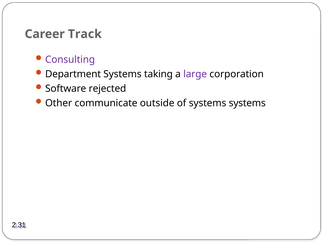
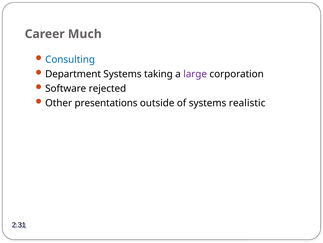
Track: Track -> Much
Consulting colour: purple -> blue
communicate: communicate -> presentations
systems systems: systems -> realistic
